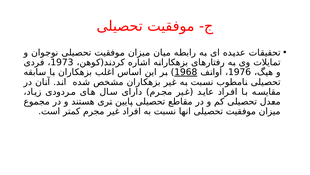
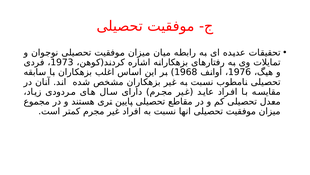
1968 underline: present -> none
